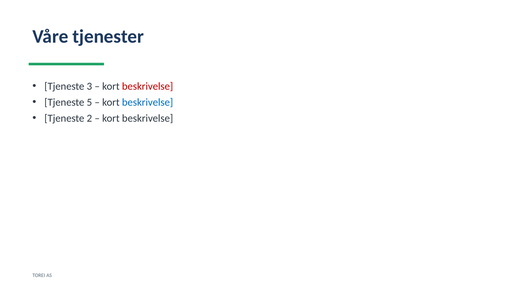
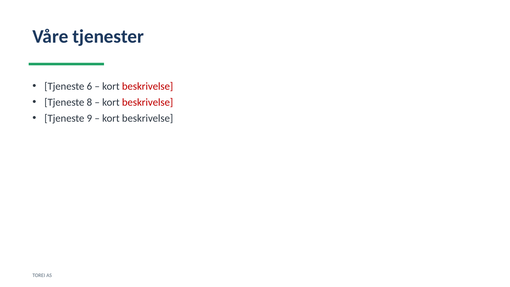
3: 3 -> 6
5: 5 -> 8
beskrivelse at (148, 102) colour: blue -> red
2: 2 -> 9
